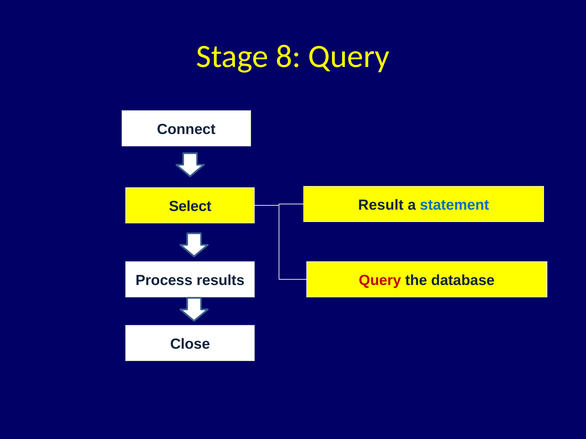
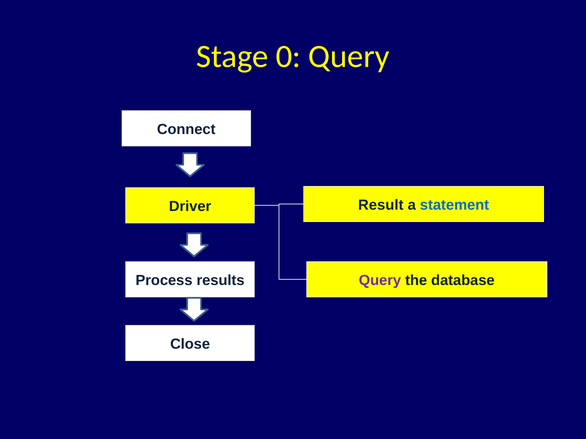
8: 8 -> 0
Select: Select -> Driver
Query at (380, 281) colour: red -> purple
